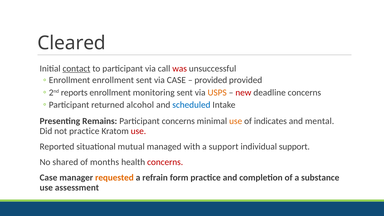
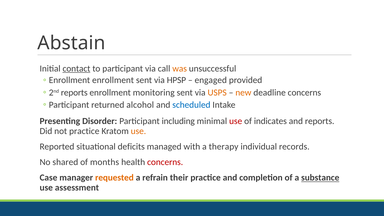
Cleared: Cleared -> Abstain
was colour: red -> orange
via CASE: CASE -> HPSP
provided at (211, 80): provided -> engaged
new colour: red -> orange
Remains: Remains -> Disorder
Participant concerns: concerns -> including
use at (236, 121) colour: orange -> red
and mental: mental -> reports
use at (138, 131) colour: red -> orange
mutual: mutual -> deficits
a support: support -> therapy
individual support: support -> records
form: form -> their
substance underline: none -> present
